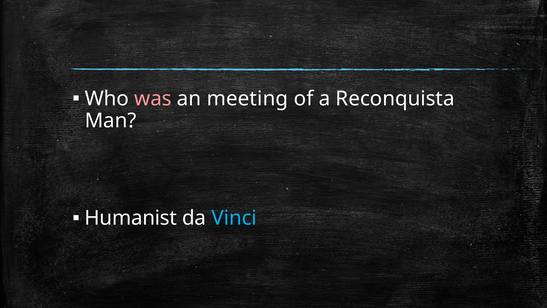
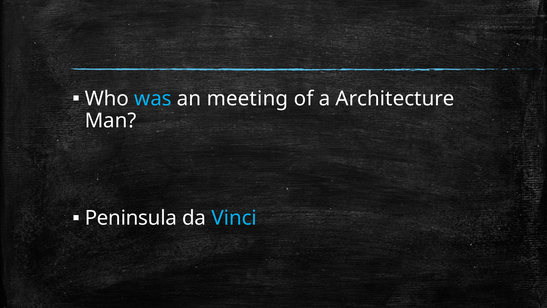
was colour: pink -> light blue
Reconquista: Reconquista -> Architecture
Humanist: Humanist -> Peninsula
